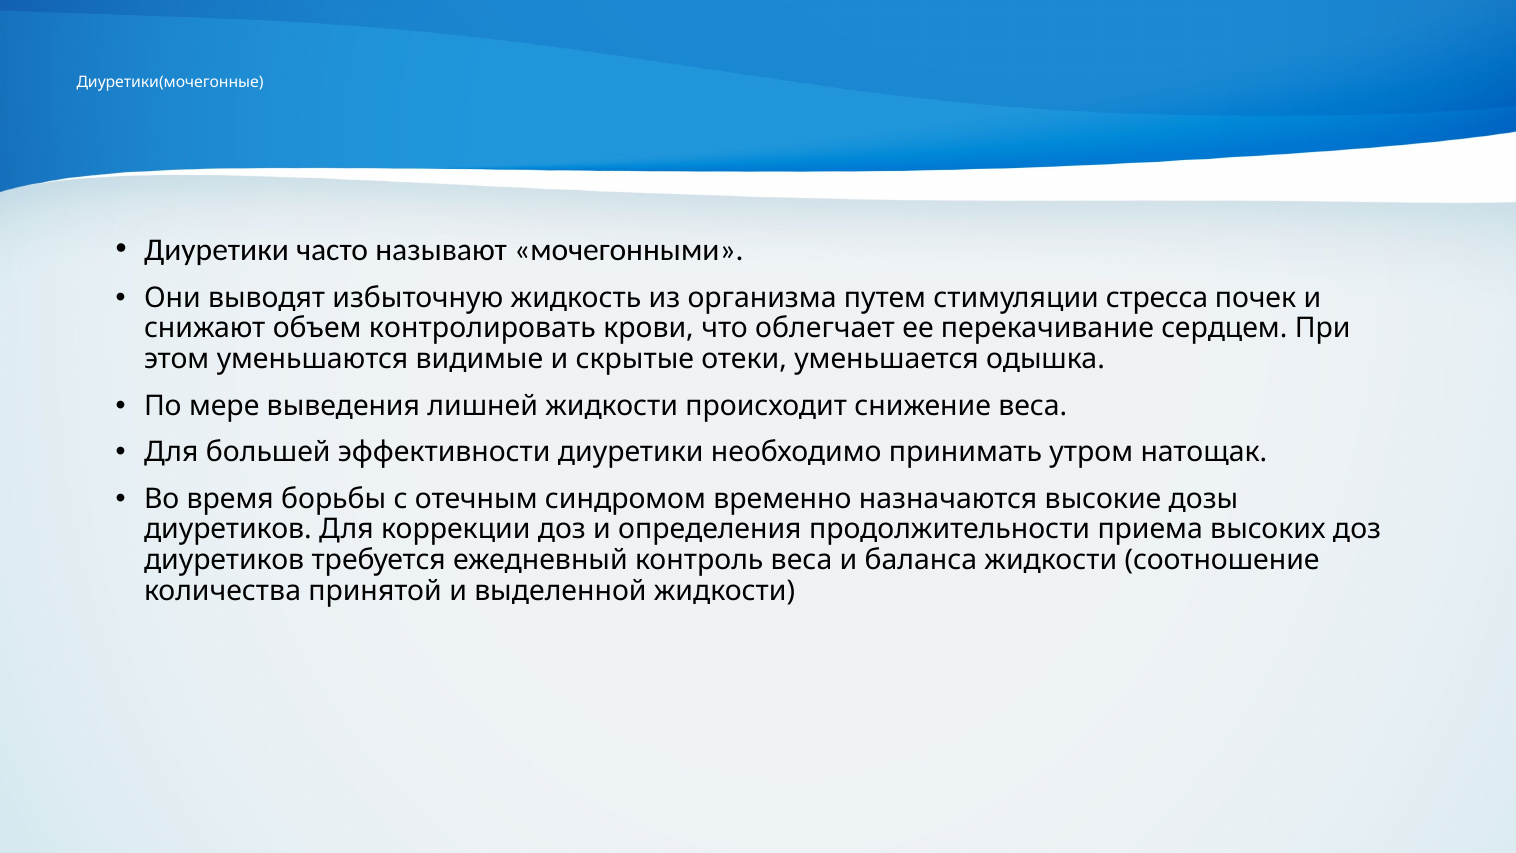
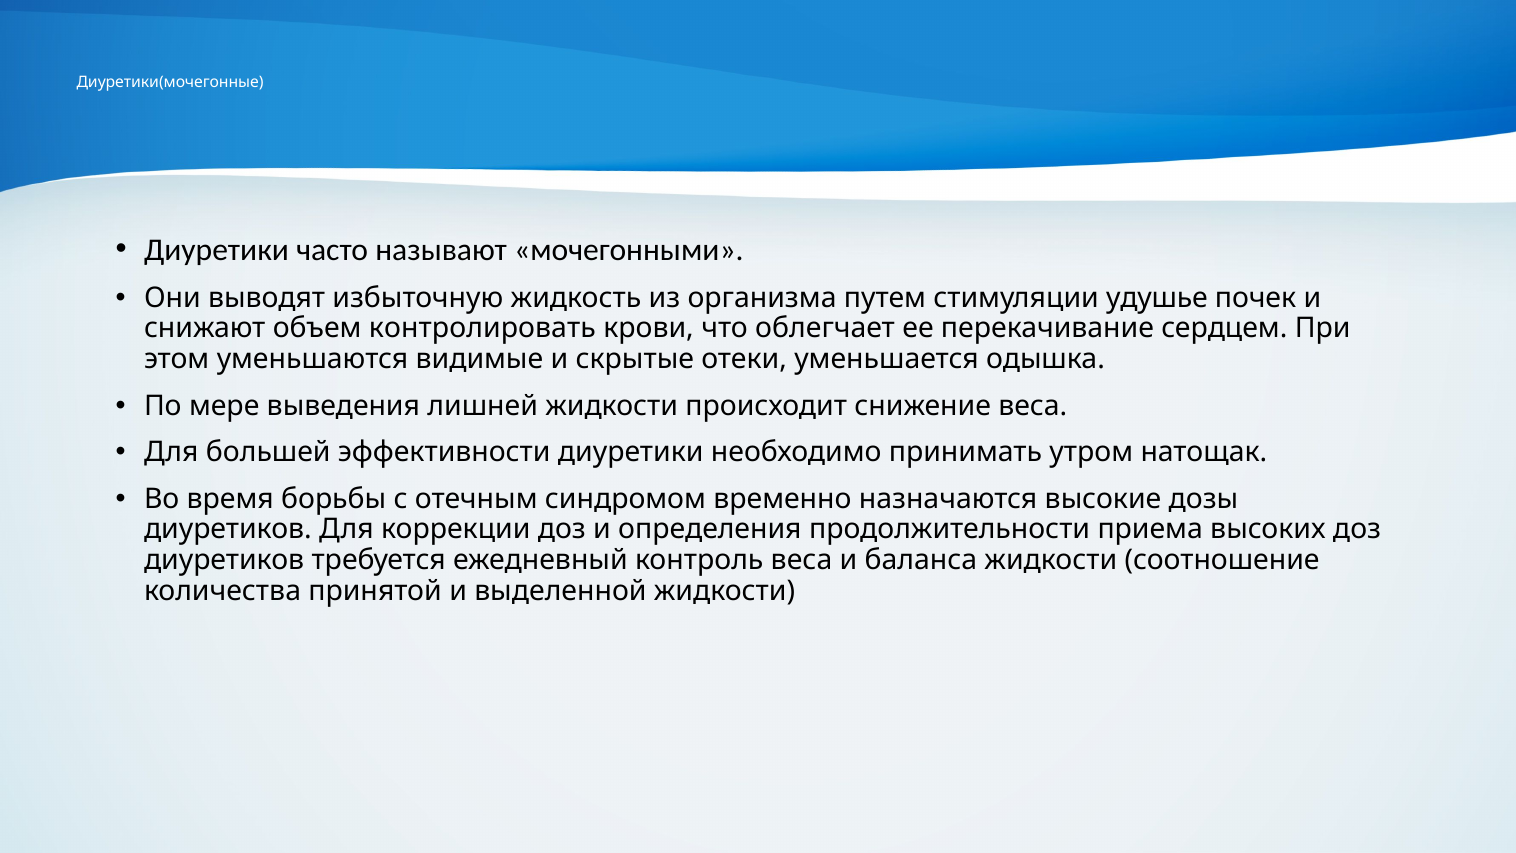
стресса: стресса -> удушье
